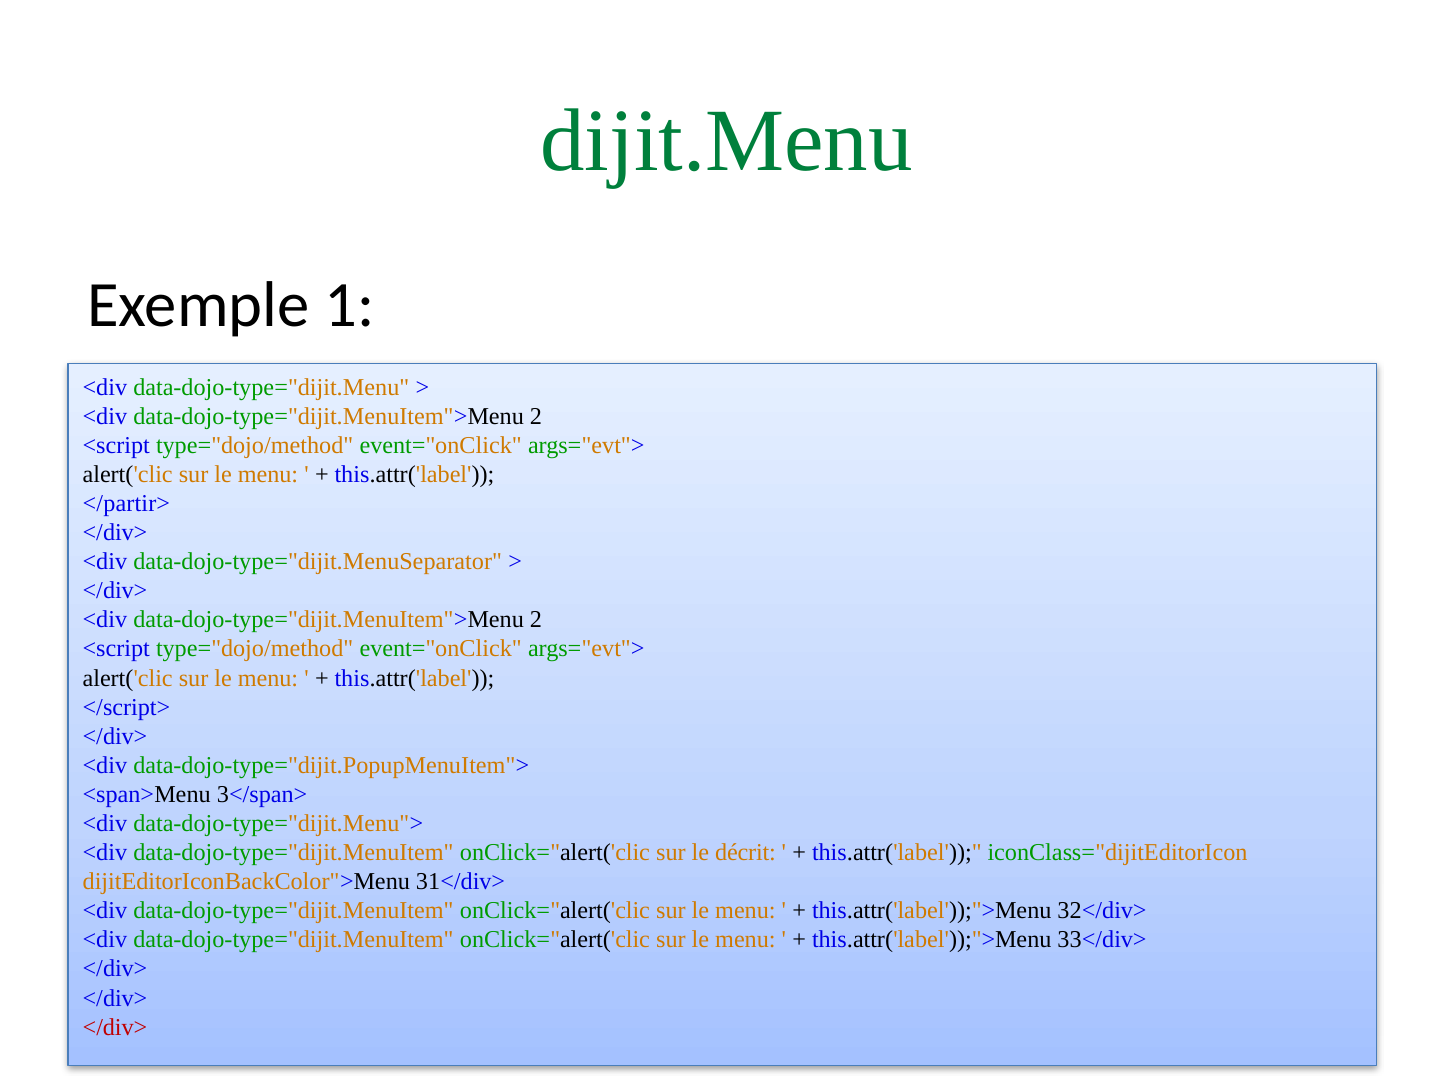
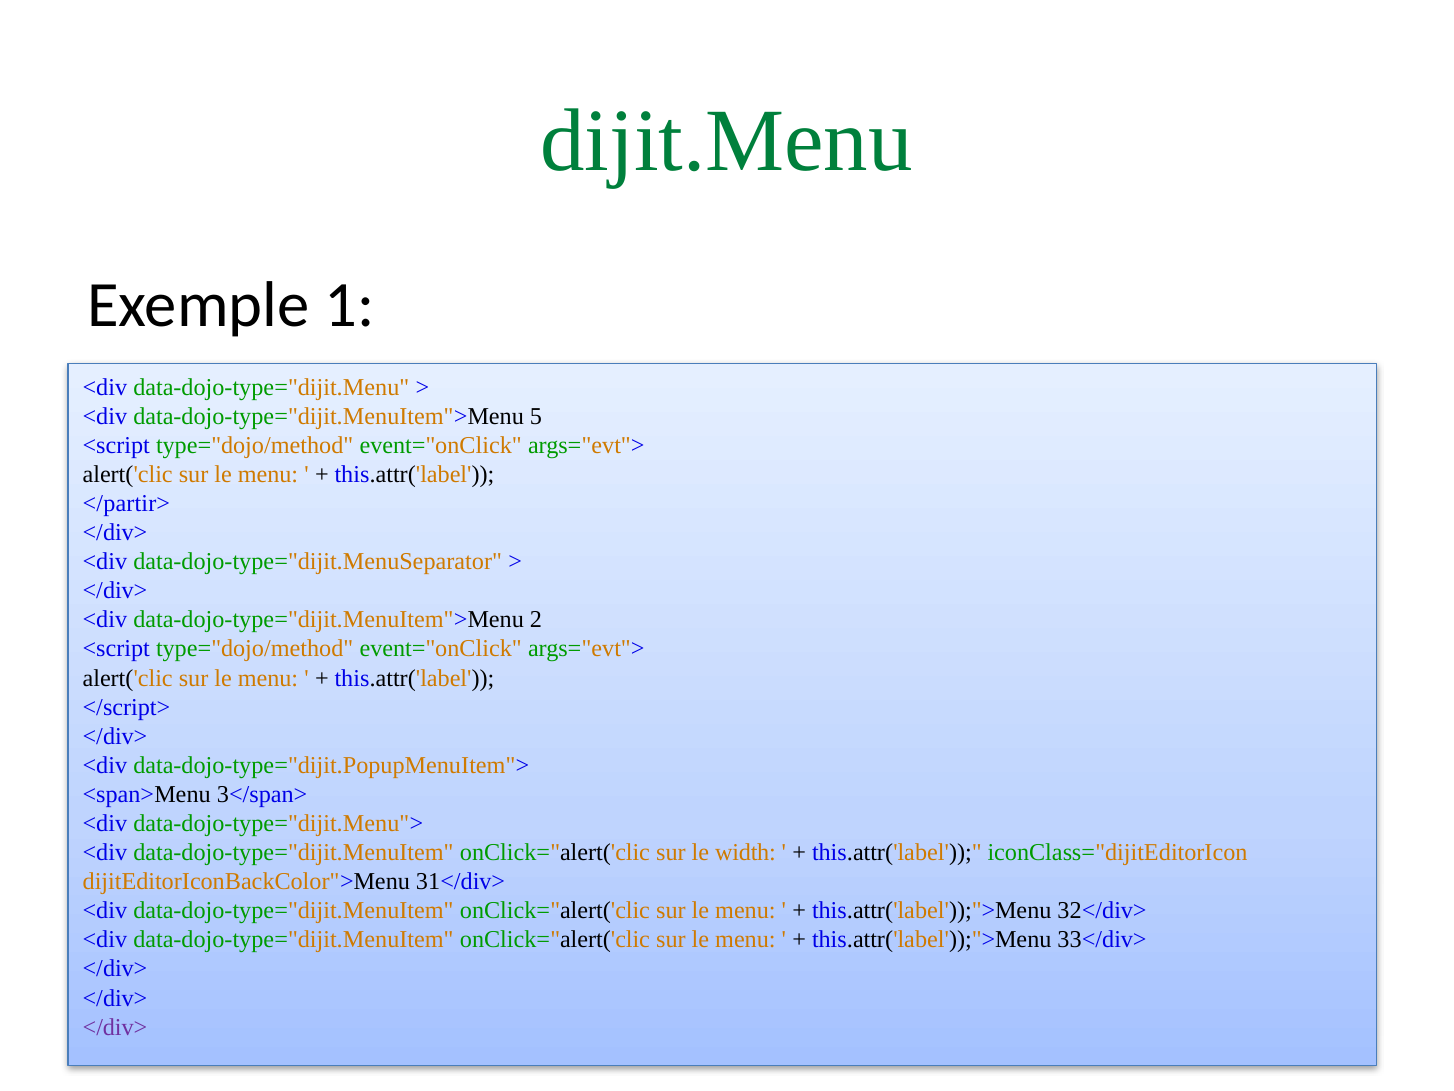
2 at (536, 416): 2 -> 5
décrit: décrit -> width
</div> at (115, 1027) colour: red -> purple
